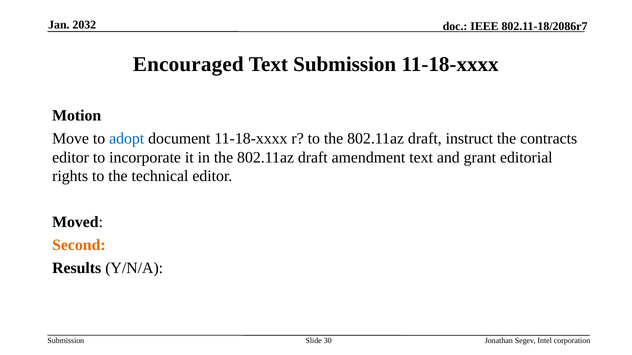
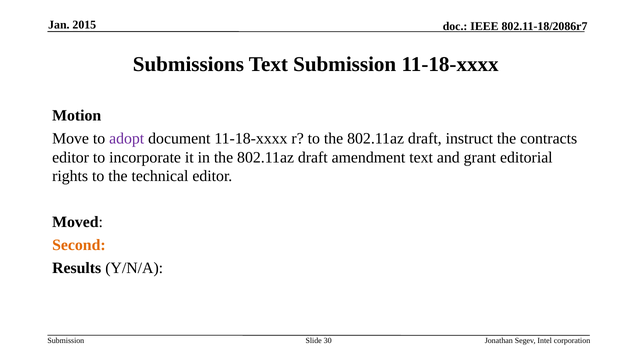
2032: 2032 -> 2015
Encouraged: Encouraged -> Submissions
adopt colour: blue -> purple
